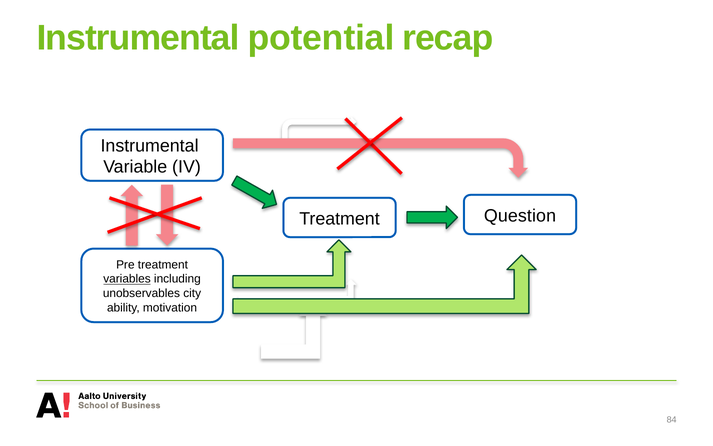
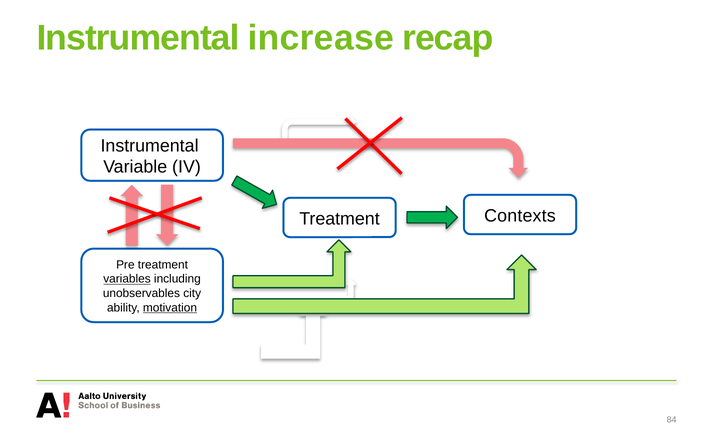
potential: potential -> increase
Question: Question -> Contexts
motivation underline: none -> present
